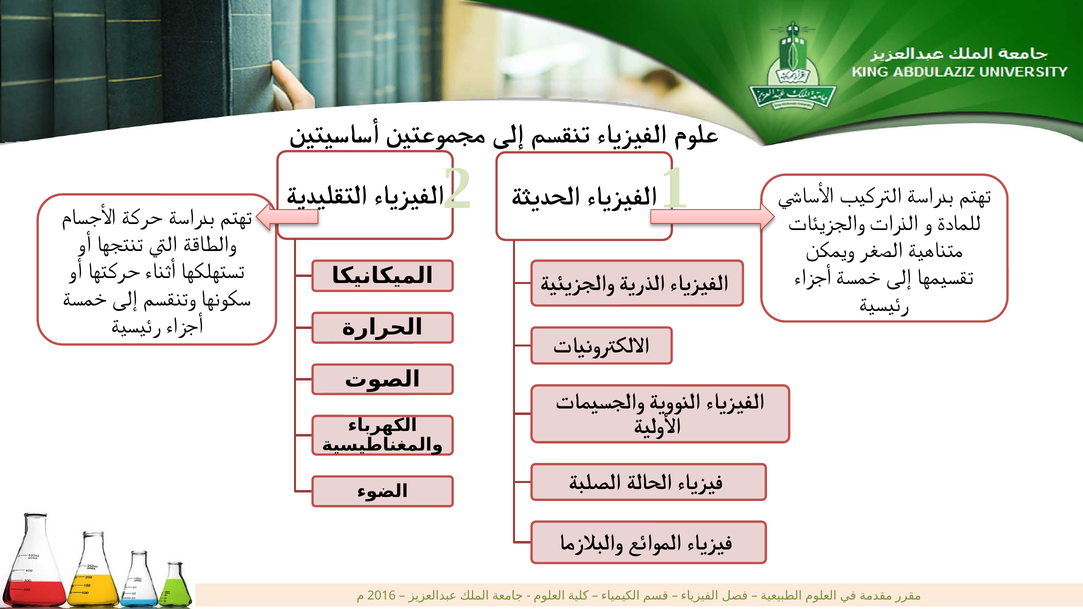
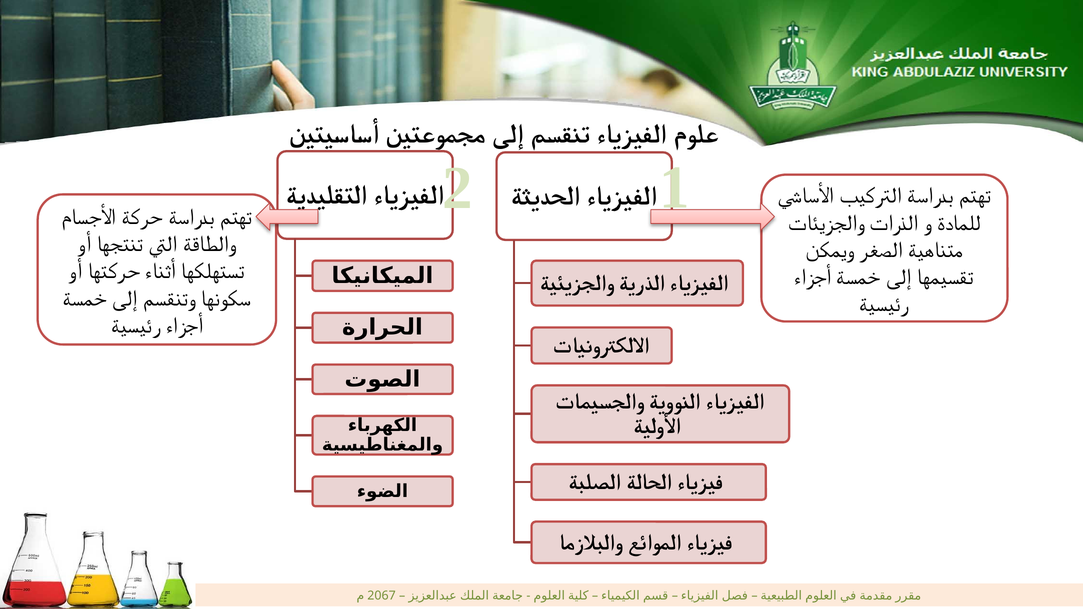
2016: 2016 -> 2067
